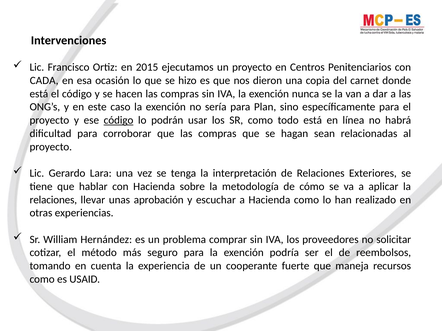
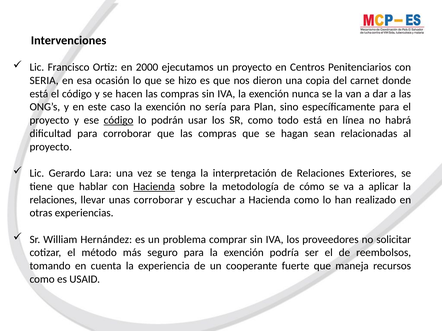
2015: 2015 -> 2000
CADA: CADA -> SERIA
Hacienda at (154, 187) underline: none -> present
unas aprobación: aprobación -> corroborar
